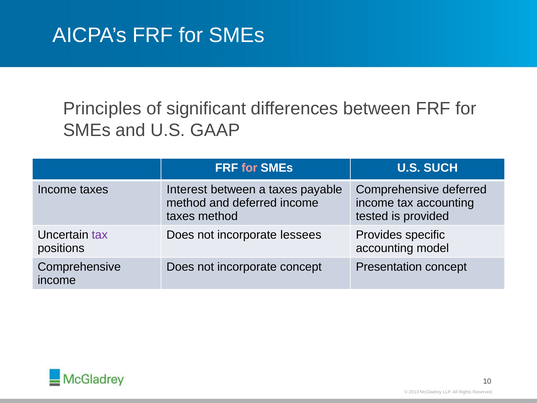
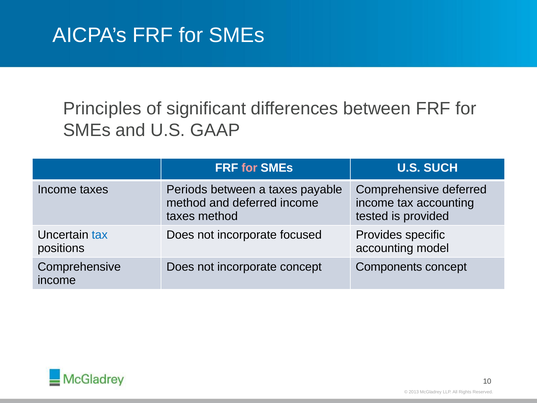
Interest: Interest -> Periods
tax at (100, 235) colour: purple -> blue
lessees: lessees -> focused
Presentation: Presentation -> Components
